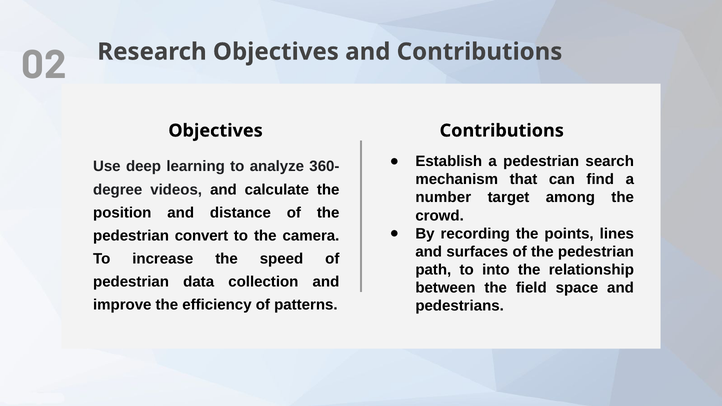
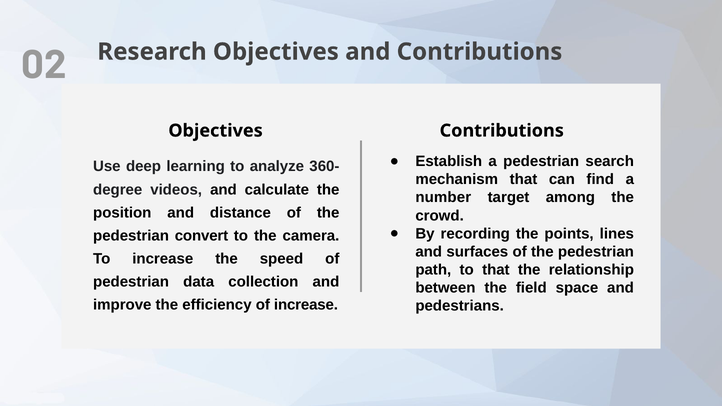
to into: into -> that
of patterns: patterns -> increase
